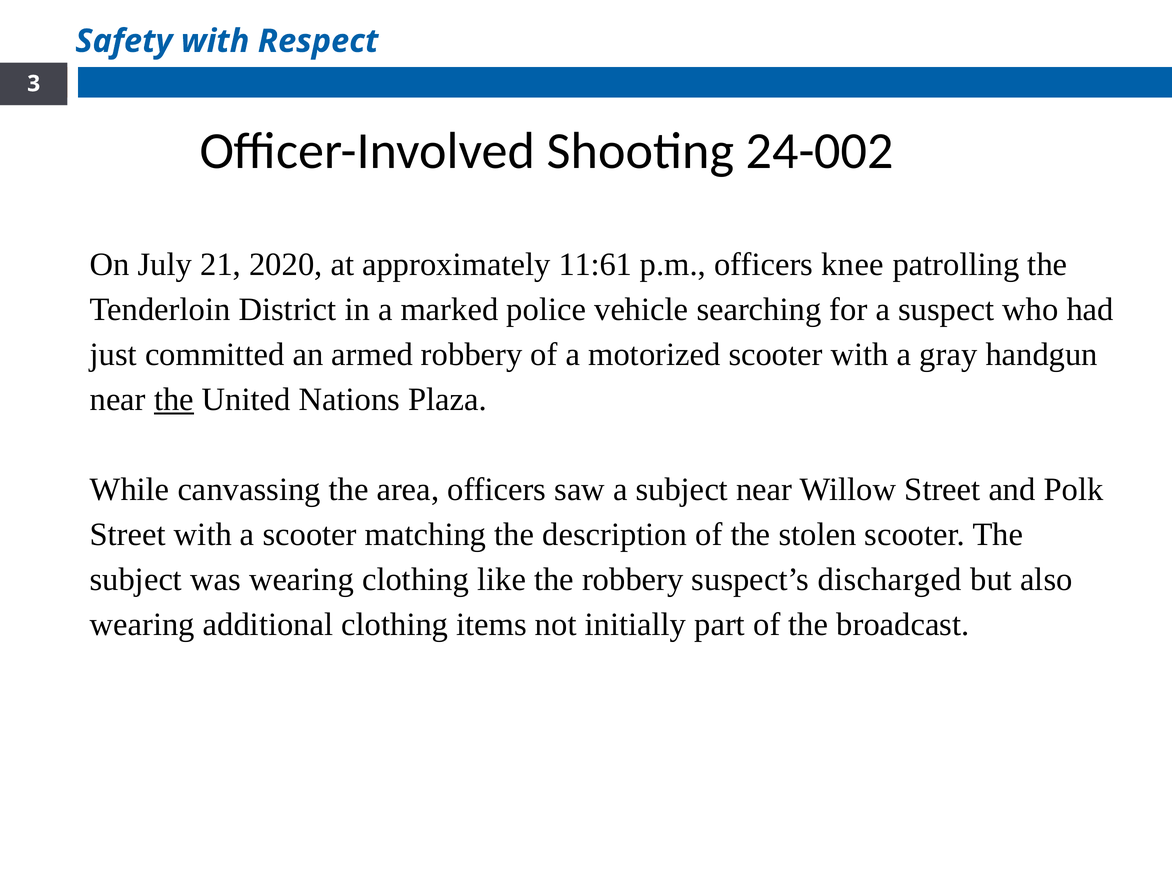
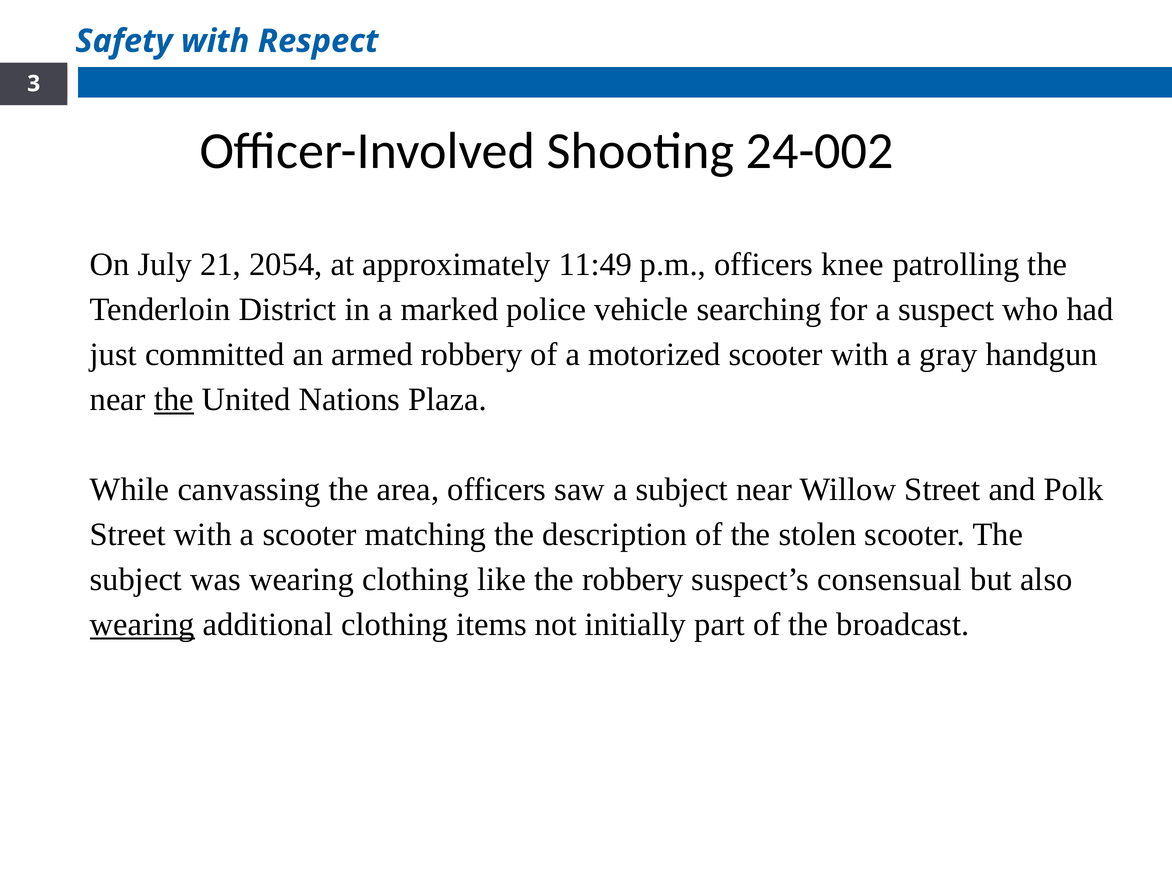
2020: 2020 -> 2054
11:61: 11:61 -> 11:49
discharged: discharged -> consensual
wearing at (142, 625) underline: none -> present
